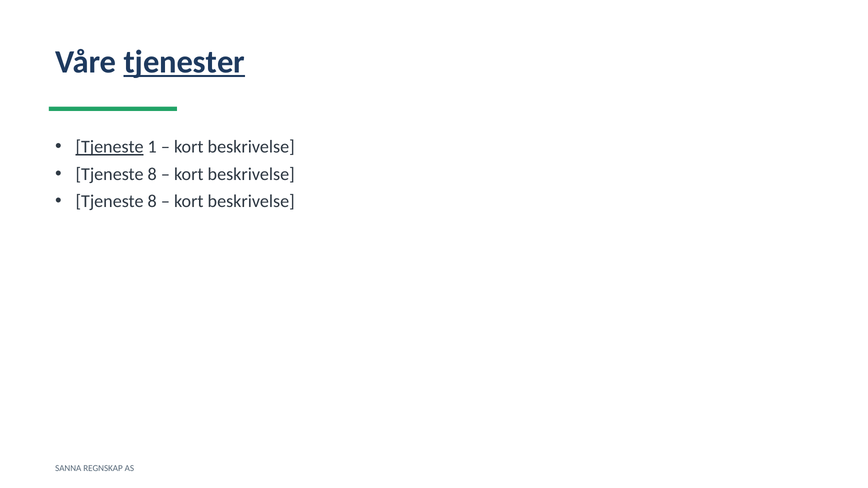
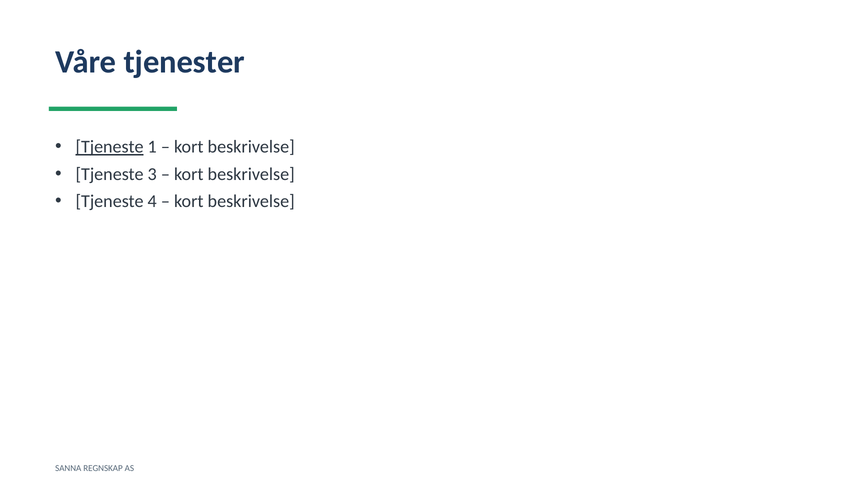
tjenester underline: present -> none
8 at (152, 174): 8 -> 3
8 at (152, 201): 8 -> 4
